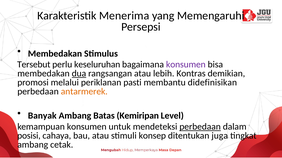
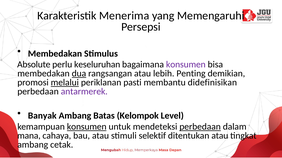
Tersebut: Tersebut -> Absolute
Kontras: Kontras -> Penting
melalui underline: none -> present
antarmerek colour: orange -> purple
Kemiripan: Kemiripan -> Kelompok
konsumen at (87, 127) underline: none -> present
posisi: posisi -> mana
konsep: konsep -> selektif
ditentukan juga: juga -> atau
